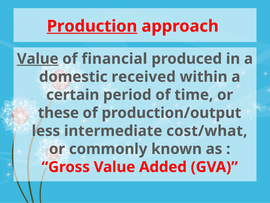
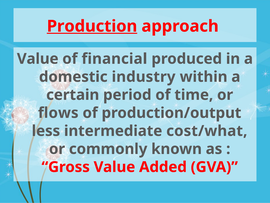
Value at (38, 59) underline: present -> none
received: received -> industry
these: these -> flows
